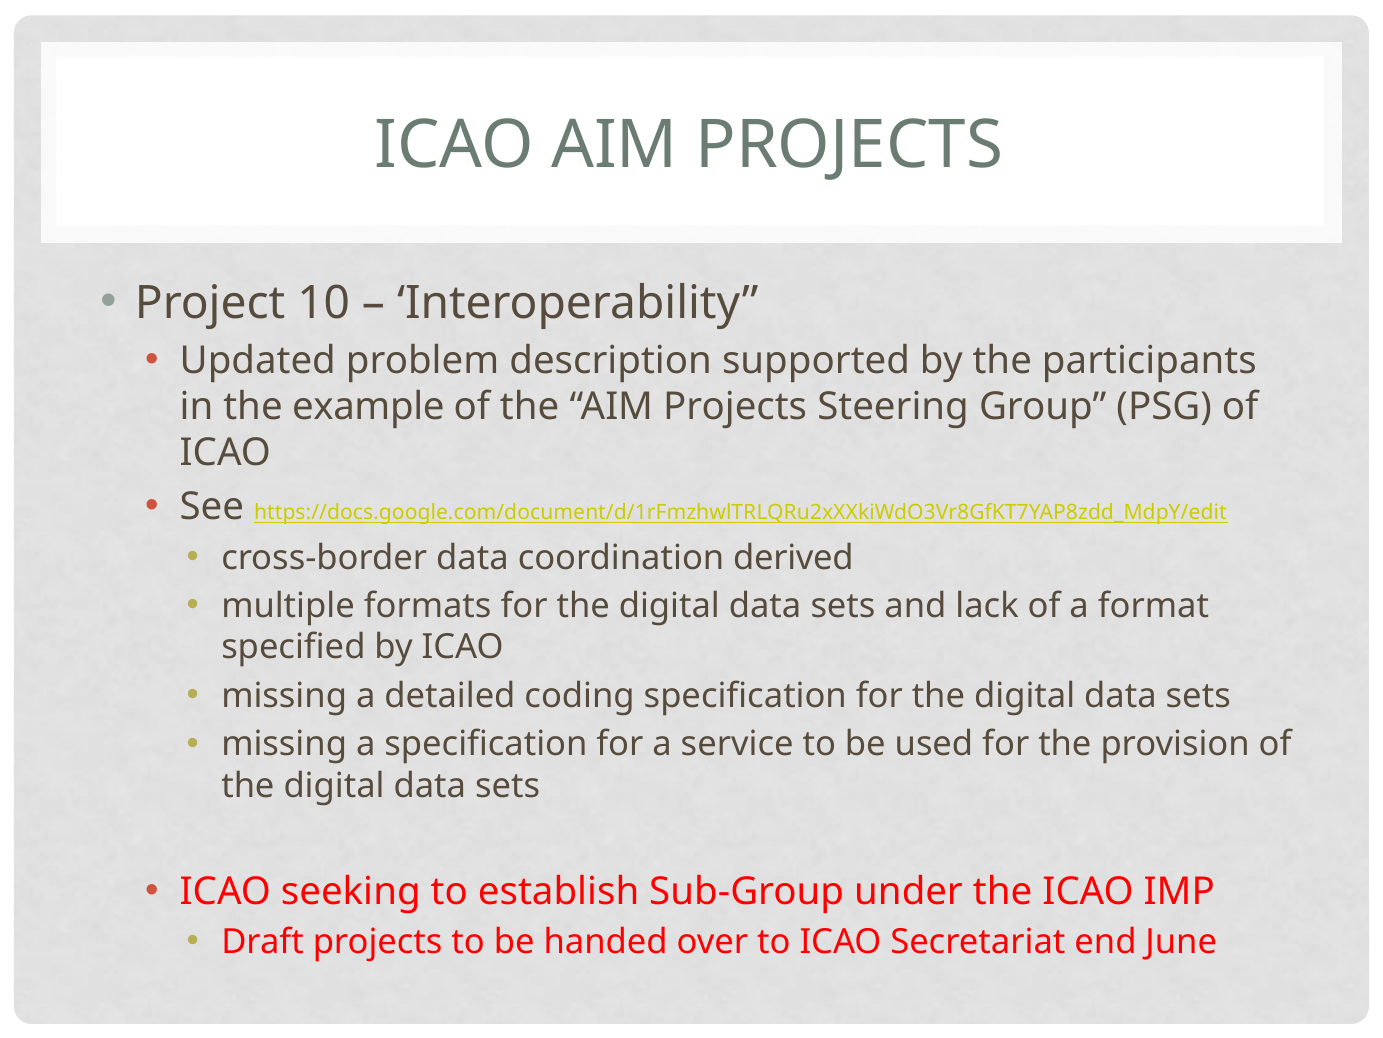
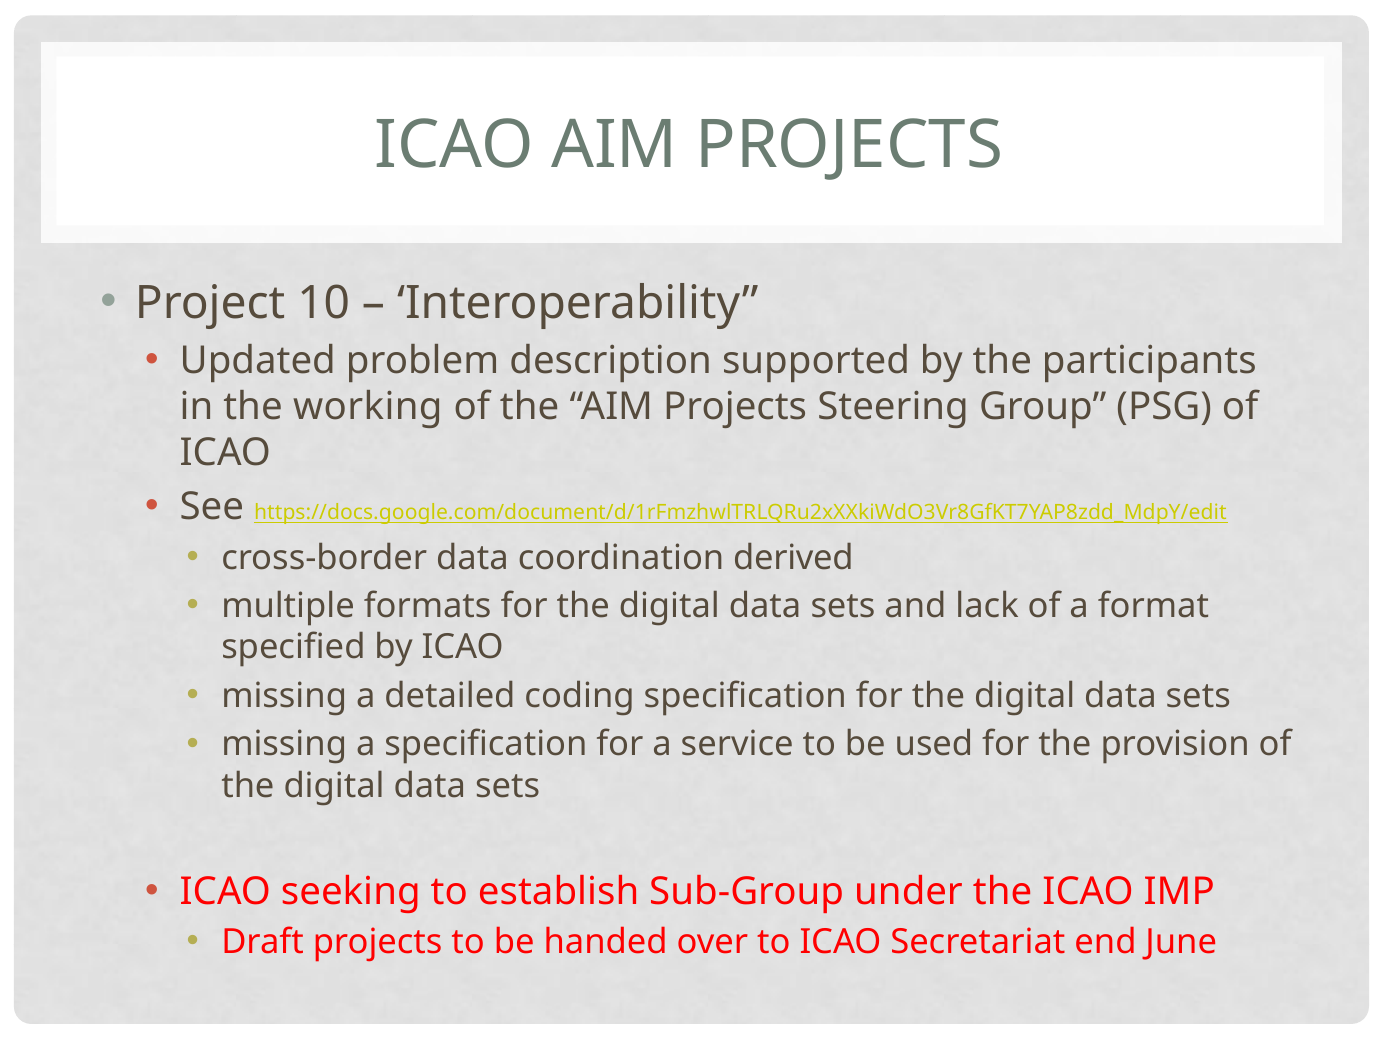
example: example -> working
